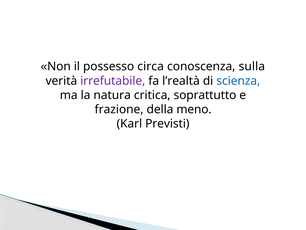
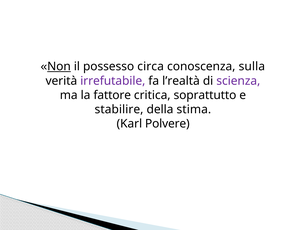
Non underline: none -> present
scienza colour: blue -> purple
natura: natura -> fattore
frazione: frazione -> stabilire
meno: meno -> stima
Previsti: Previsti -> Polvere
